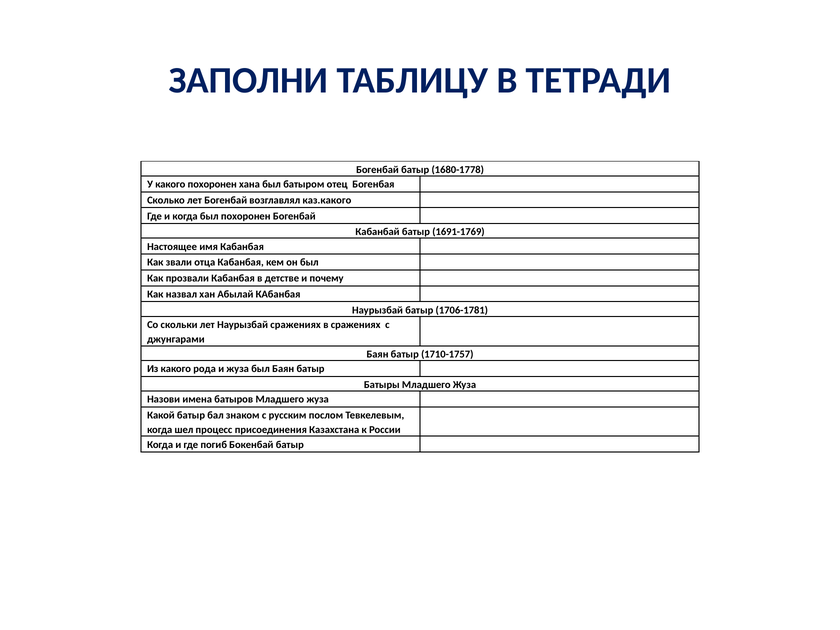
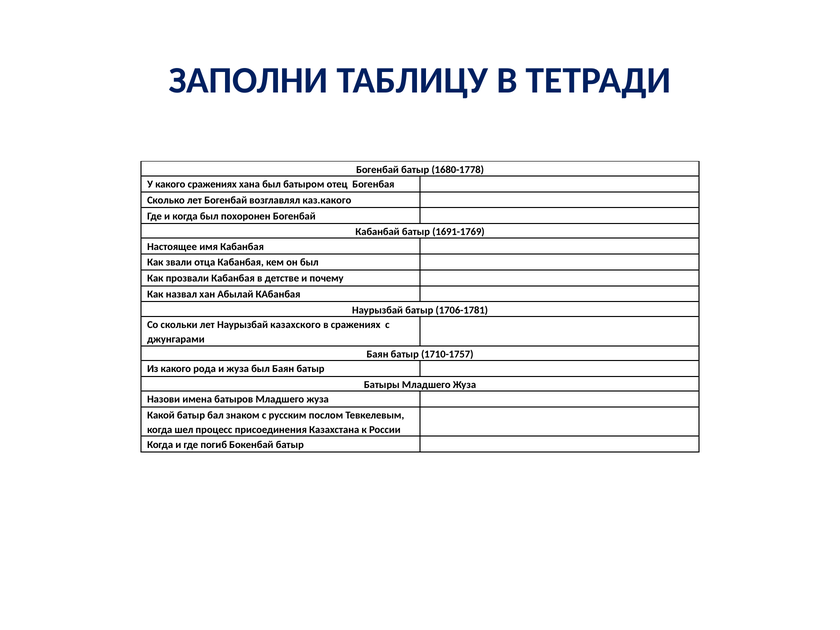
какого похоронен: похоронен -> сражениях
Наурызбай сражениях: сражениях -> казахского
